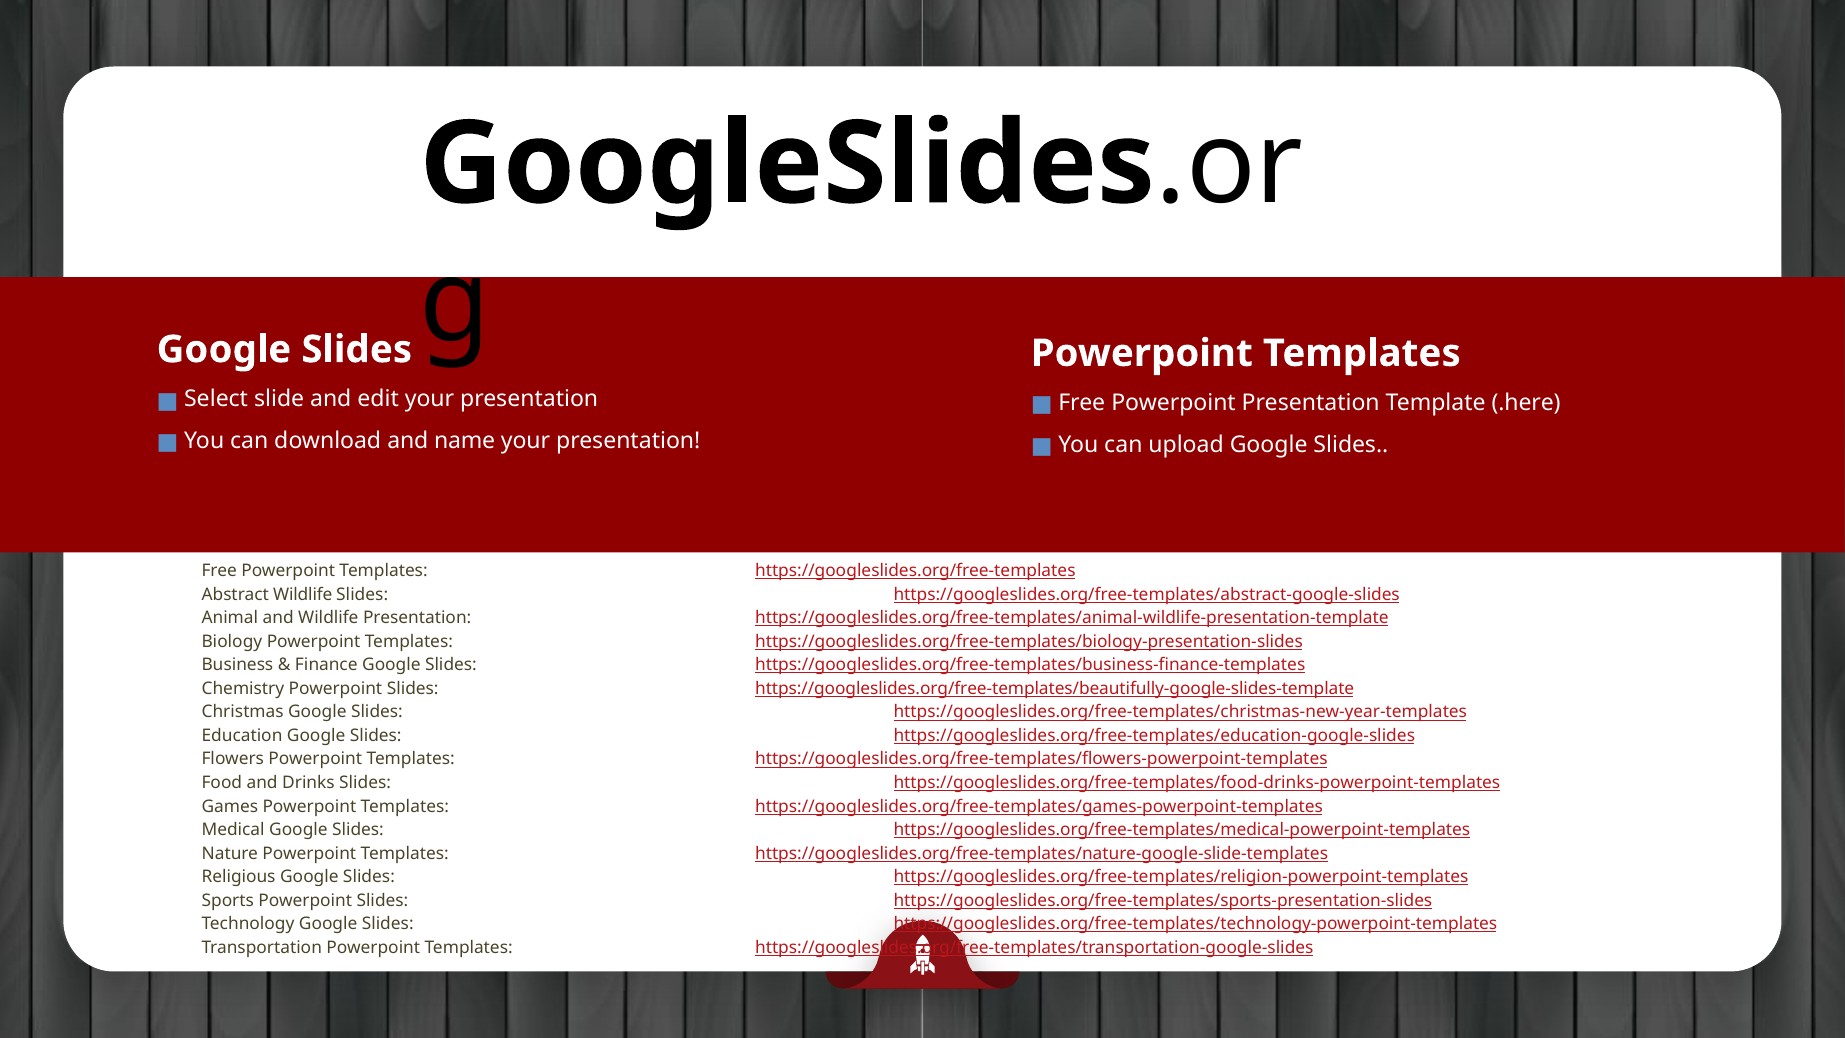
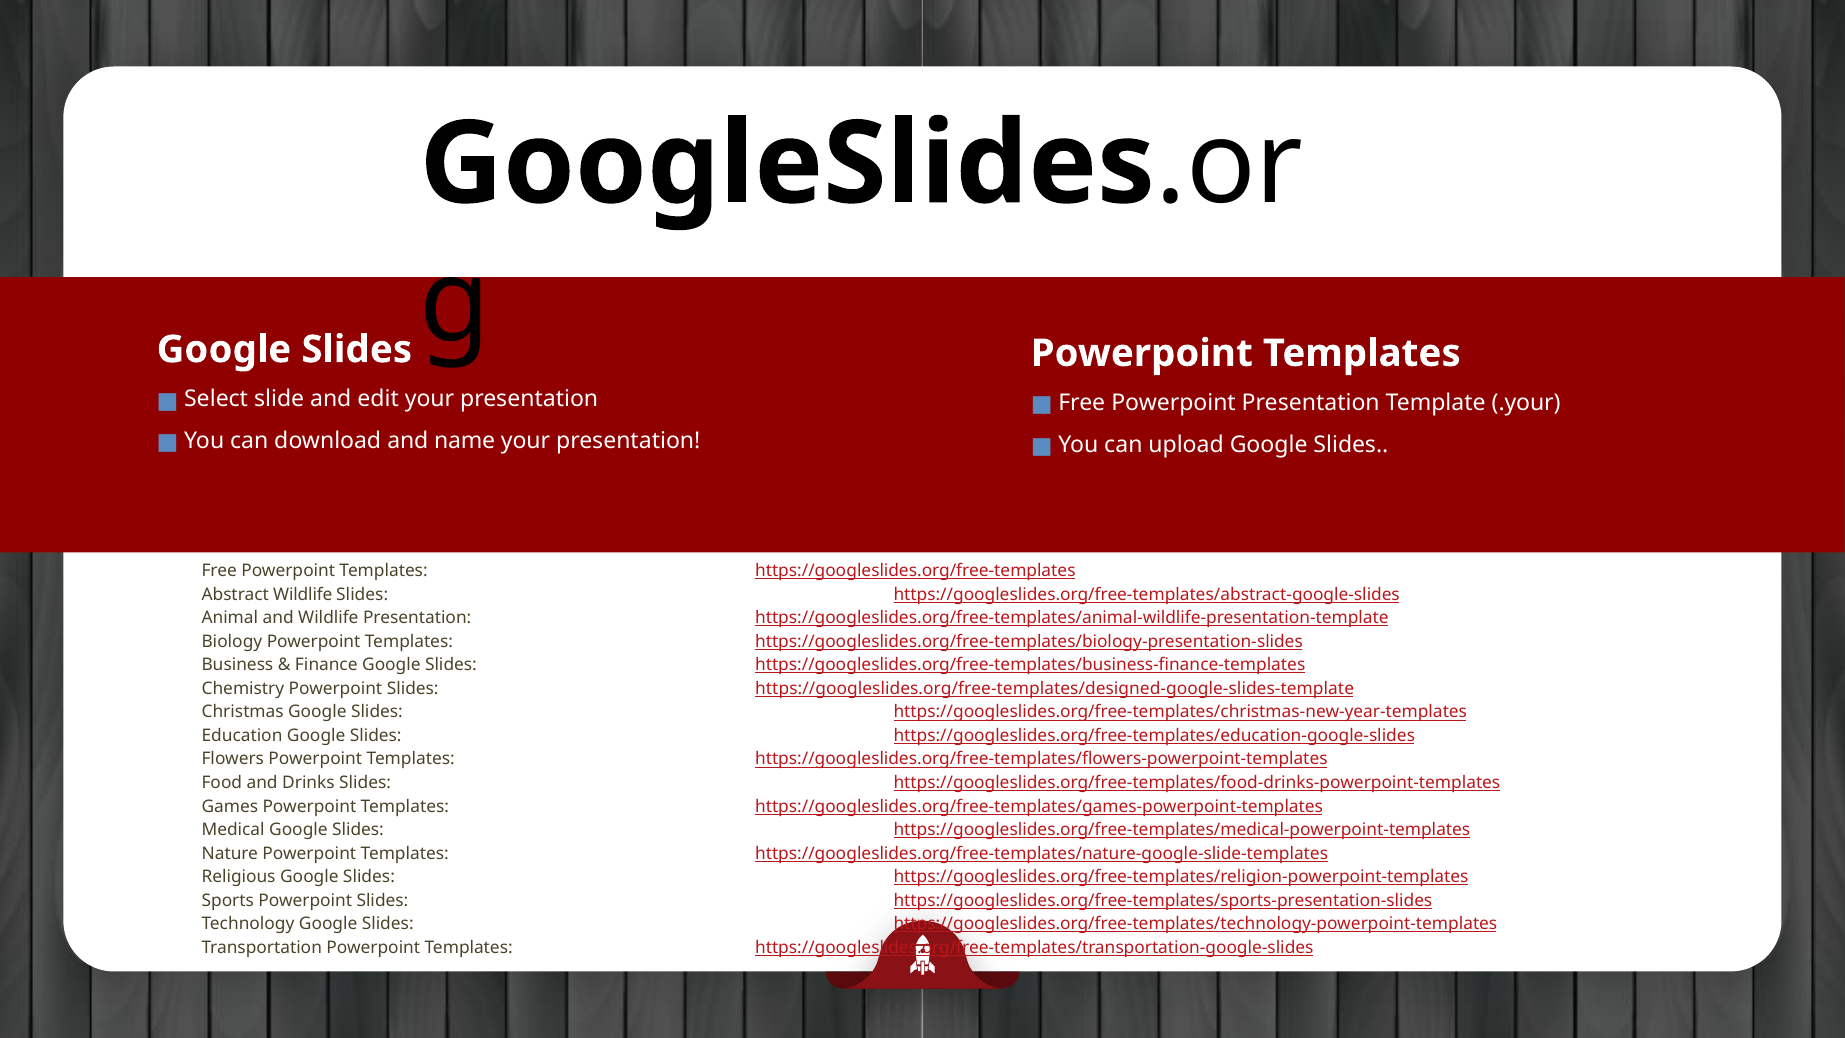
.here: .here -> .your
https://googleslides.org/free-templates/beautifully-google-slides-template: https://googleslides.org/free-templates/beautifully-google-slides-template -> https://googleslides.org/free-templates/designed-google-slides-template
